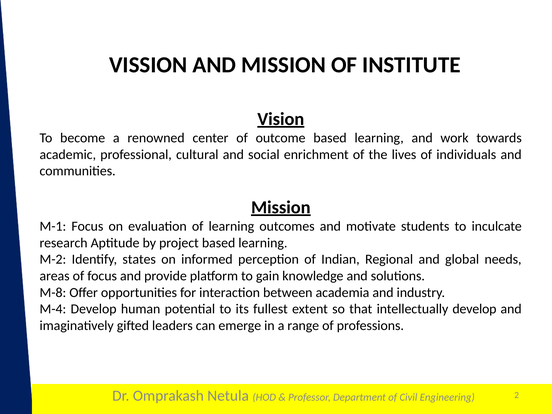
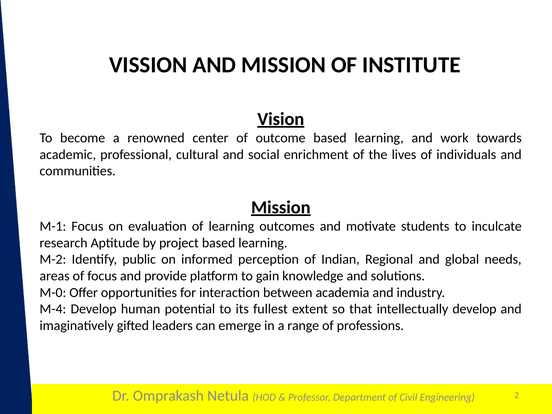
states: states -> public
M-8: M-8 -> M-0
